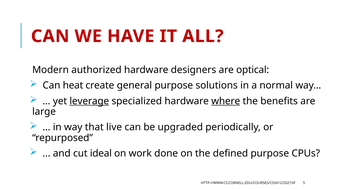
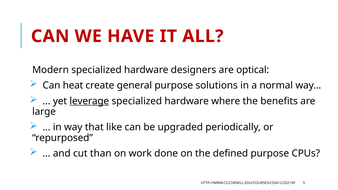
Modern authorized: authorized -> specialized
where underline: present -> none
live: live -> like
ideal: ideal -> than
